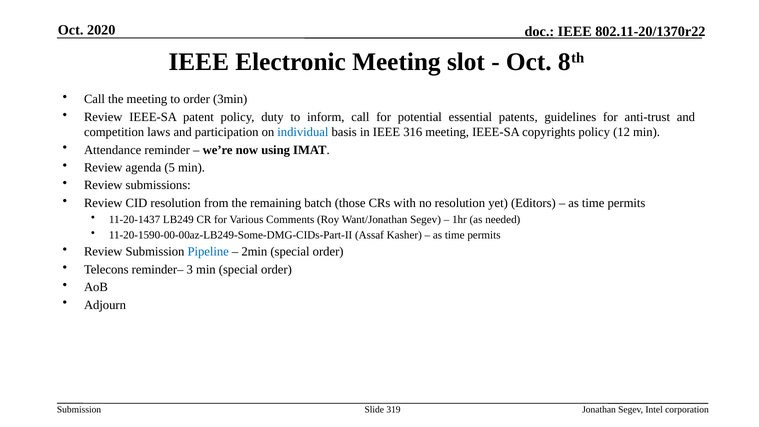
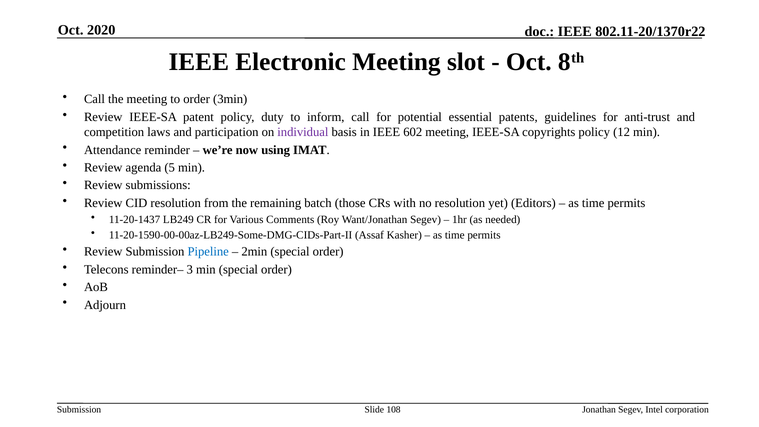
individual colour: blue -> purple
316: 316 -> 602
319: 319 -> 108
